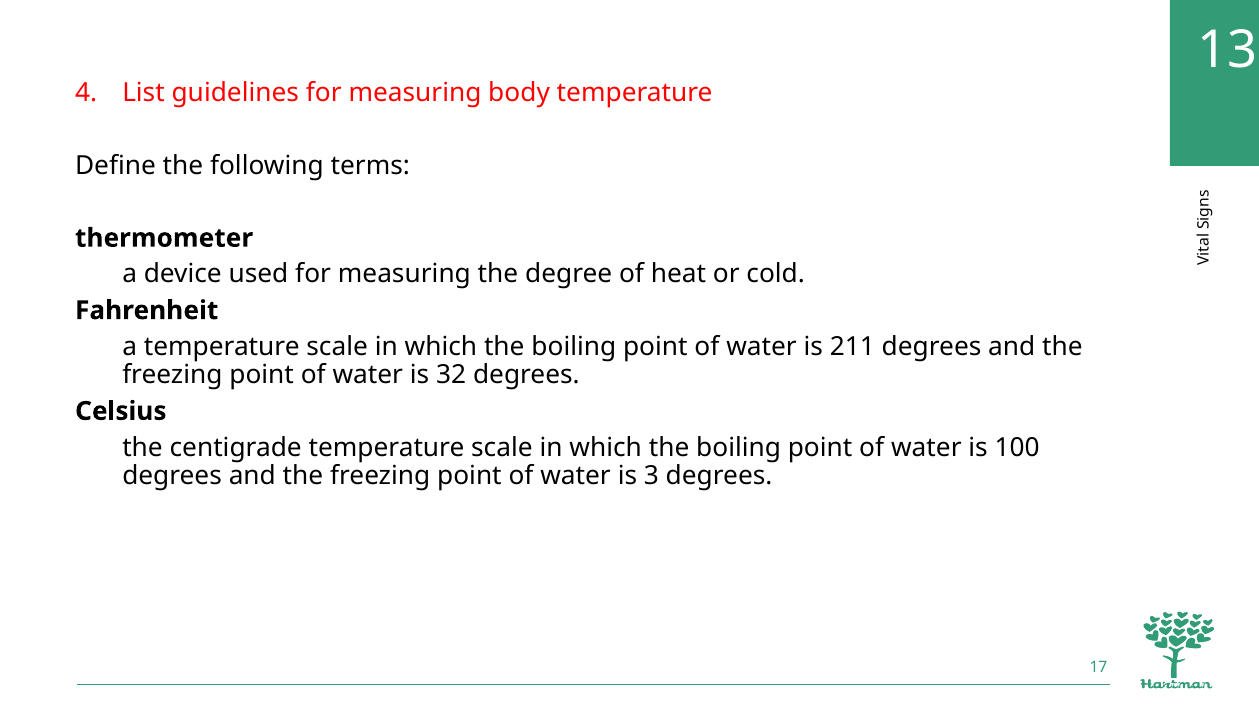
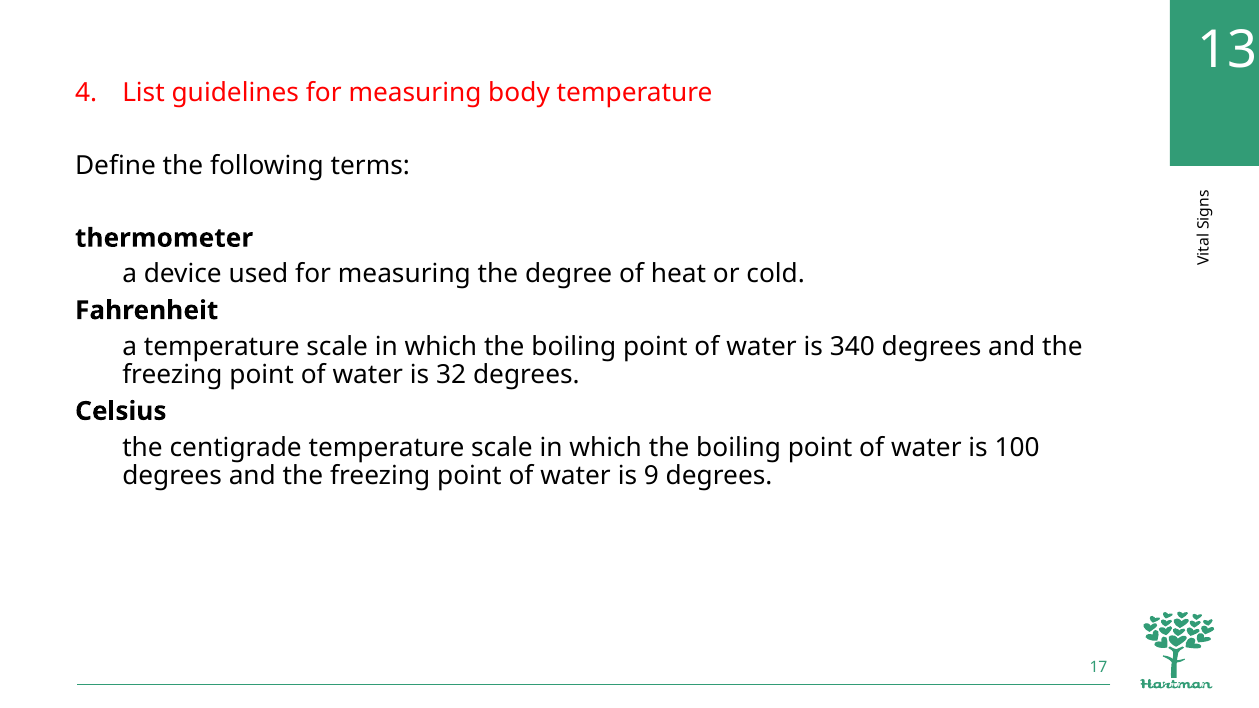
211: 211 -> 340
3: 3 -> 9
